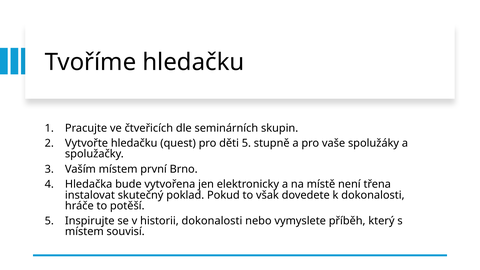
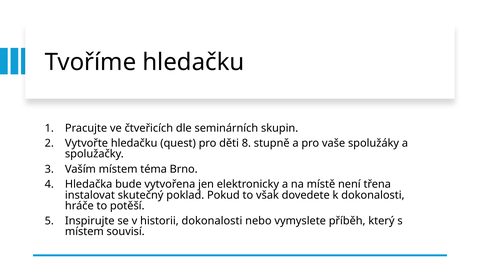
děti 5: 5 -> 8
první: první -> téma
